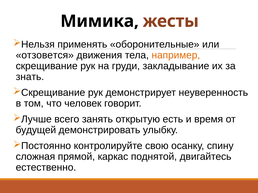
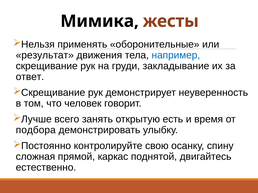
отзовется: отзовется -> результат
например colour: orange -> blue
знать: знать -> ответ
будущей: будущей -> подбора
